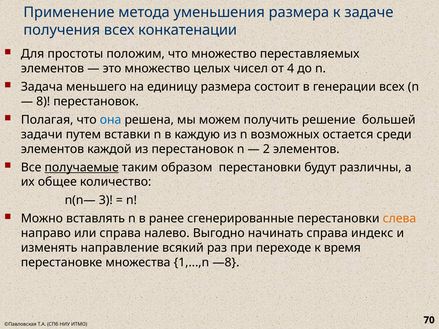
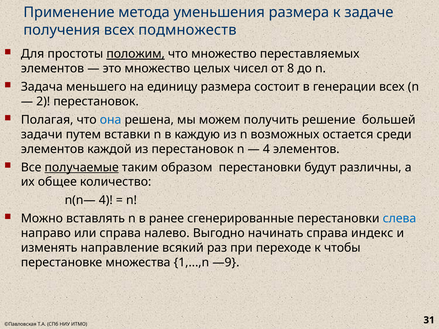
конкатенации: конкатенации -> подмножеств
положим underline: none -> present
4: 4 -> 8
8: 8 -> 2
2 at (266, 149): 2 -> 4
n(n— 3: 3 -> 4
слева colour: orange -> blue
время: время -> чтобы
—8: —8 -> —9
70: 70 -> 31
